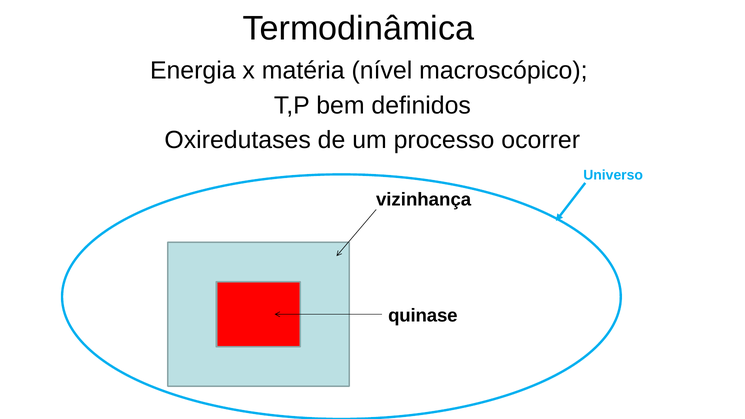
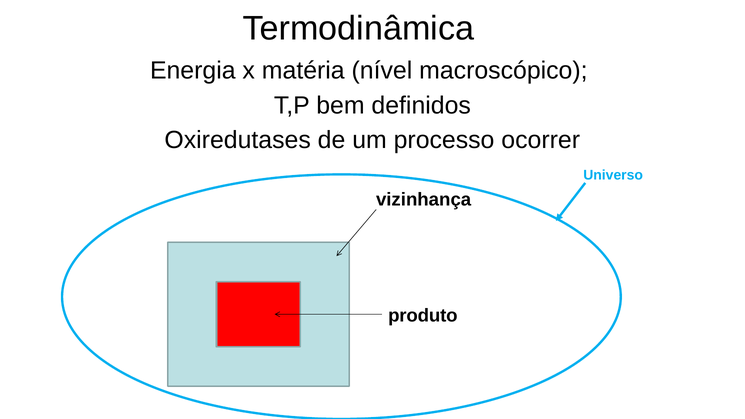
quinase: quinase -> produto
